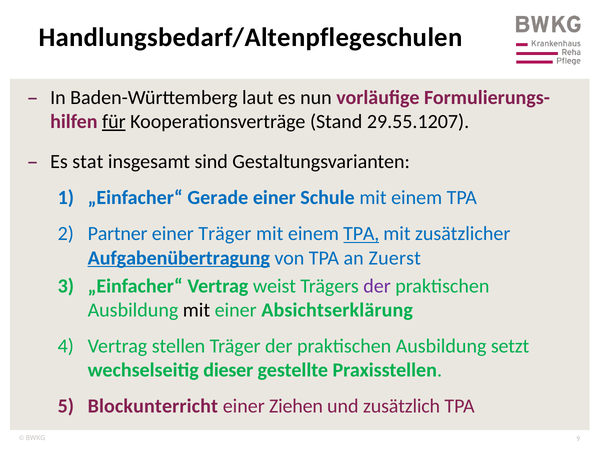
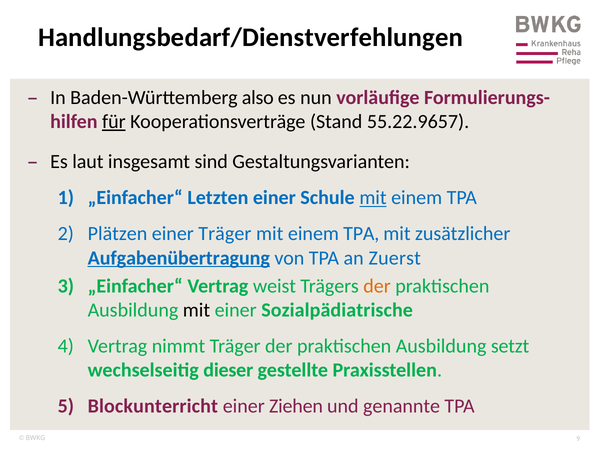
Handlungsbedarf/Altenpflegeschulen: Handlungsbedarf/Altenpflegeschulen -> Handlungsbedarf/Dienstverfehlungen
laut: laut -> also
29.55.1207: 29.55.1207 -> 55.22.9657
stat: stat -> laut
Gerade: Gerade -> Letzten
mit at (373, 198) underline: none -> present
Partner: Partner -> Plätzen
TPA at (361, 234) underline: present -> none
der at (377, 286) colour: purple -> orange
Absichtserklärung: Absichtserklärung -> Sozialpädiatrische
stellen: stellen -> nimmt
zusätzlich: zusätzlich -> genannte
